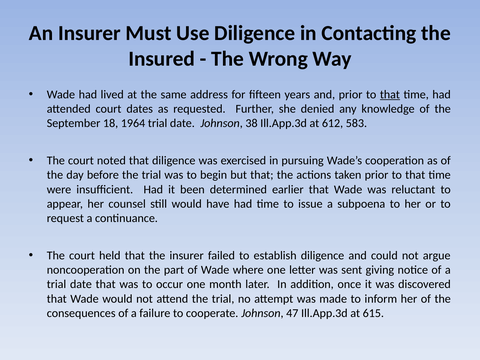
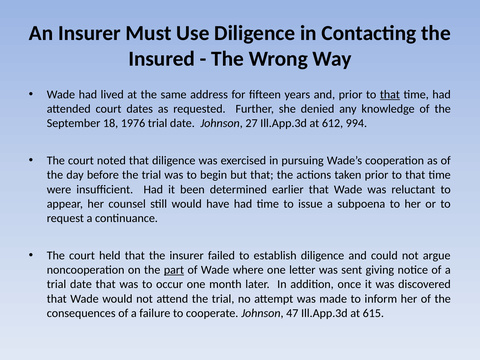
1964: 1964 -> 1976
38: 38 -> 27
583: 583 -> 994
part underline: none -> present
